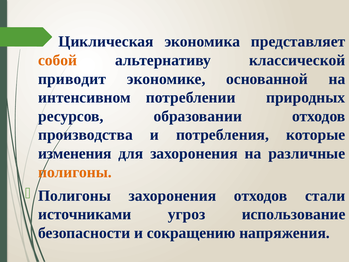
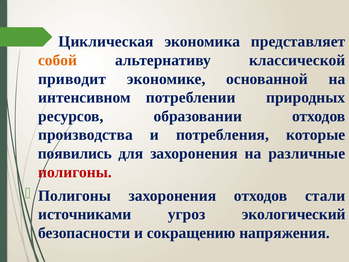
изменения: изменения -> появились
полигоны at (75, 172) colour: orange -> red
использование: использование -> экологический
